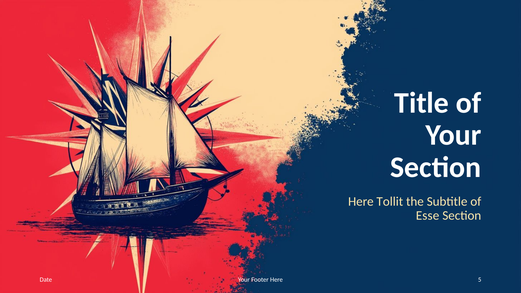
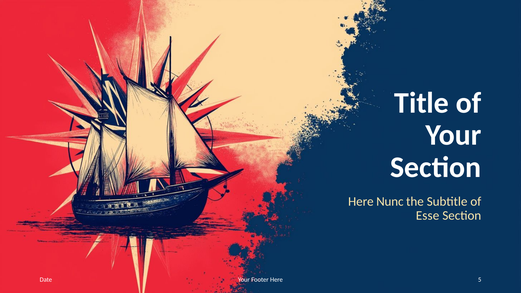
Tollit: Tollit -> Nunc
